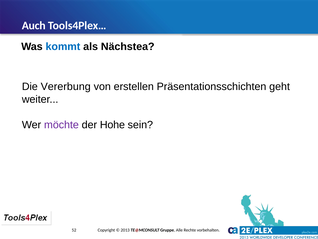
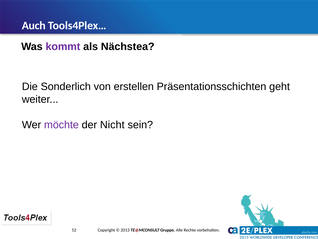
kommt colour: blue -> purple
Vererbung: Vererbung -> Sonderlich
Hohe: Hohe -> Nicht
